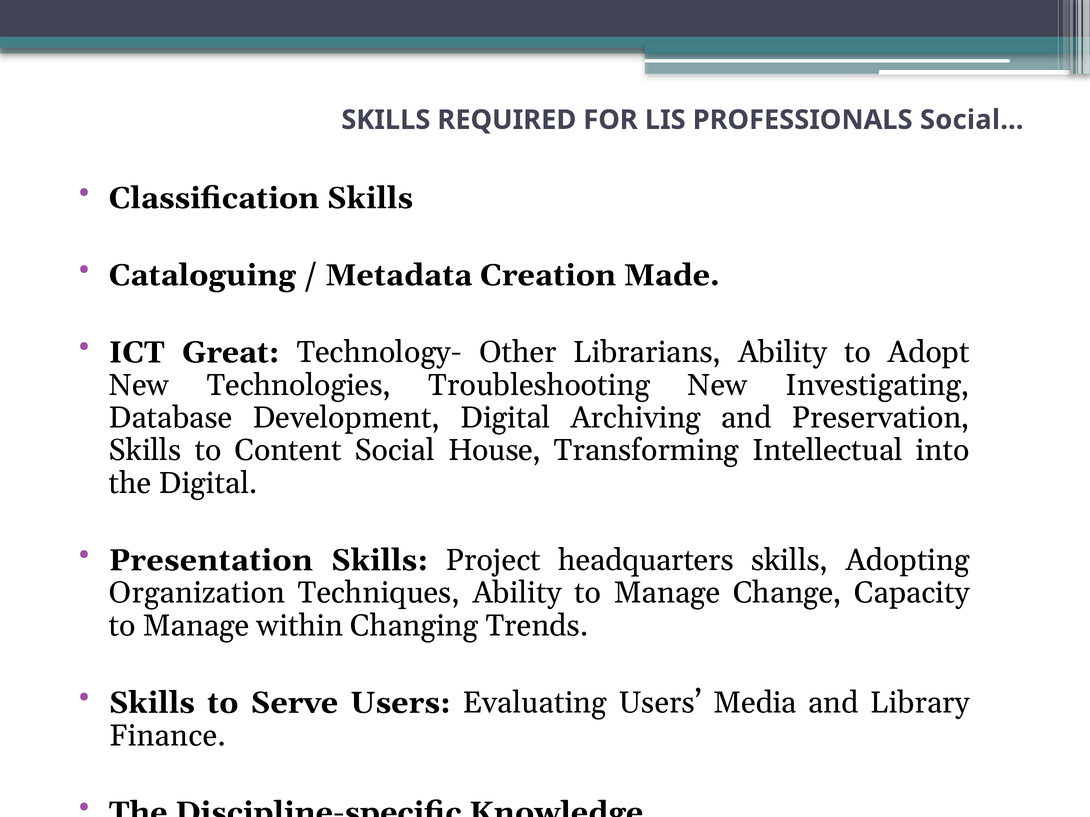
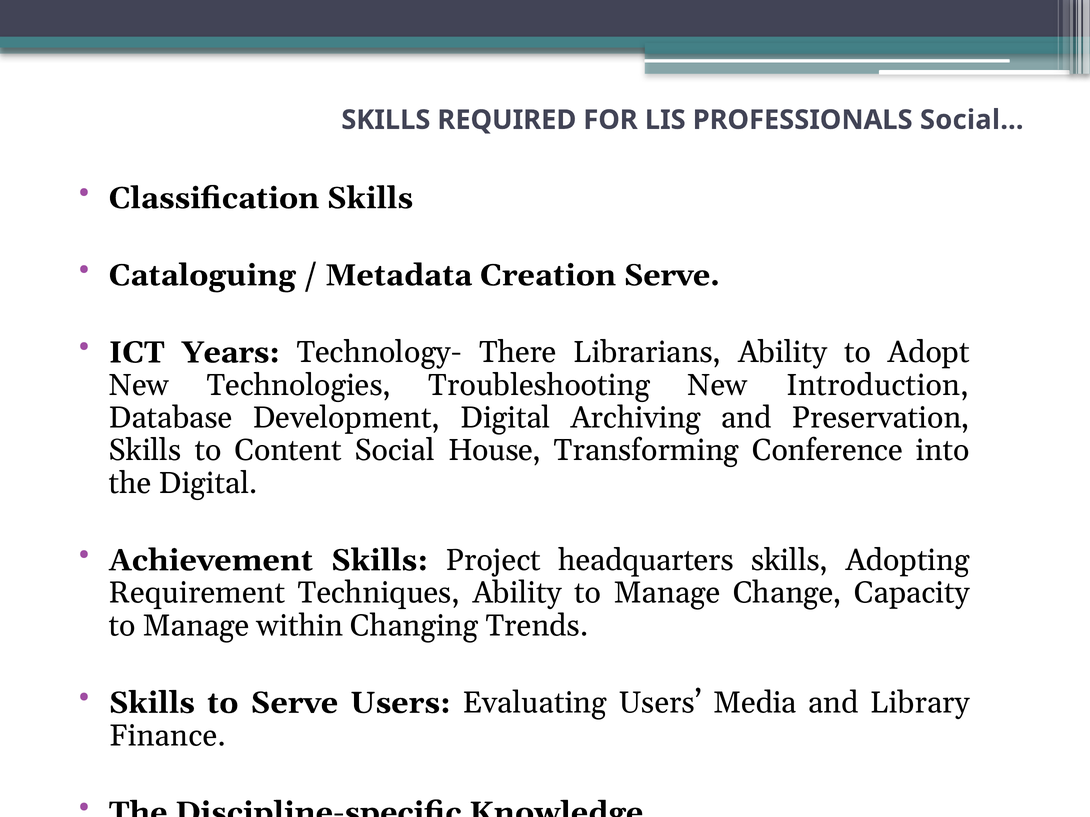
Creation Made: Made -> Serve
Great: Great -> Years
Other: Other -> There
Investigating: Investigating -> Introduction
Intellectual: Intellectual -> Conference
Presentation: Presentation -> Achievement
Organization: Organization -> Requirement
